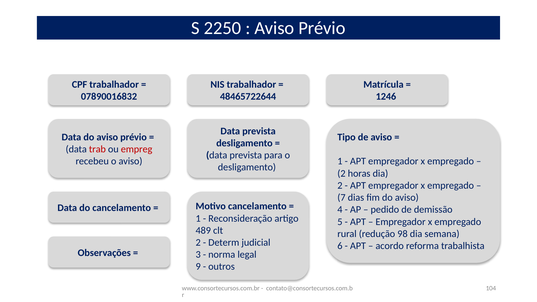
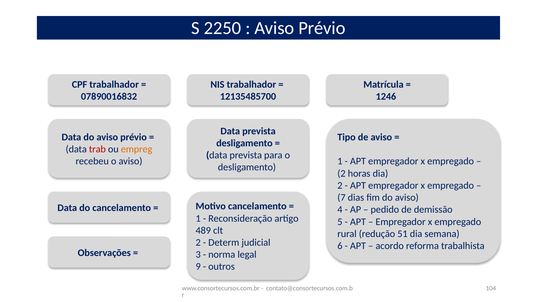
48465722644: 48465722644 -> 12135485700
empreg colour: red -> orange
98: 98 -> 51
